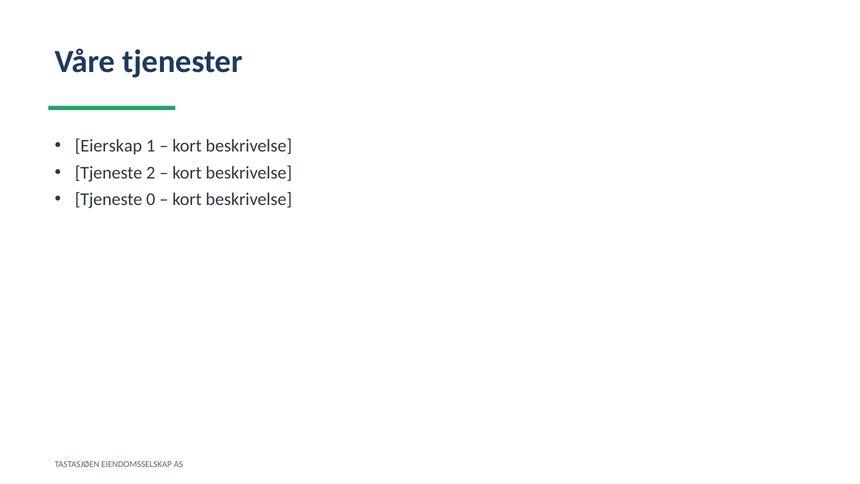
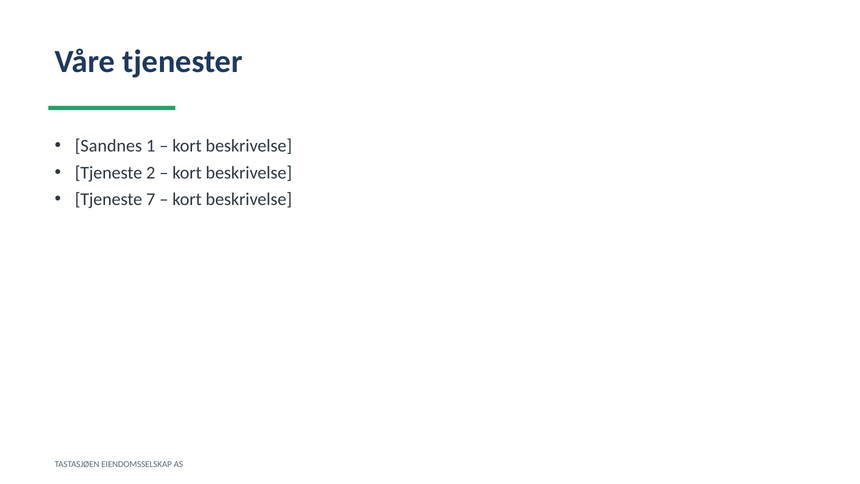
Eierskap: Eierskap -> Sandnes
0: 0 -> 7
